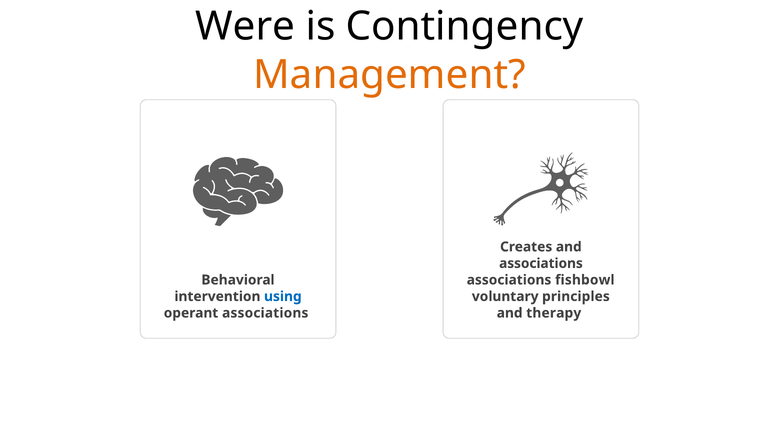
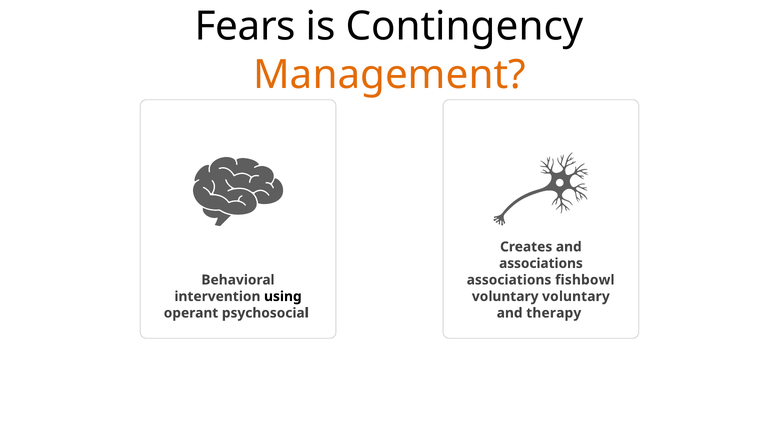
Were: Were -> Fears
using colour: blue -> black
voluntary principles: principles -> voluntary
operant associations: associations -> psychosocial
